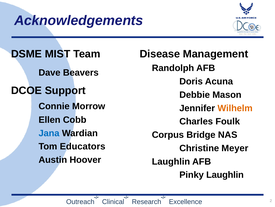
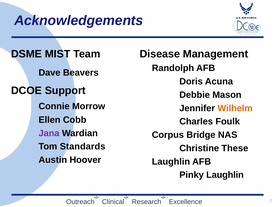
Jana colour: blue -> purple
Educators: Educators -> Standards
Meyer: Meyer -> These
